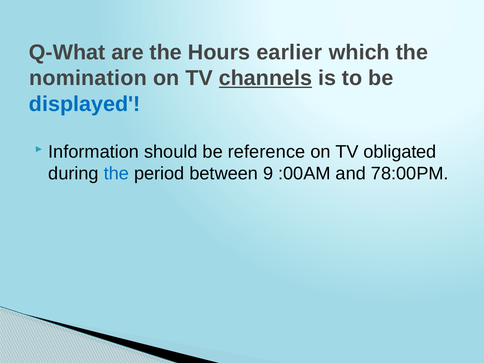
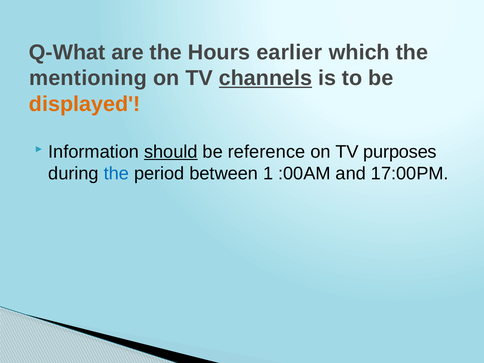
nomination: nomination -> mentioning
displayed colour: blue -> orange
should underline: none -> present
obligated: obligated -> purposes
9: 9 -> 1
78:00PM: 78:00PM -> 17:00PM
